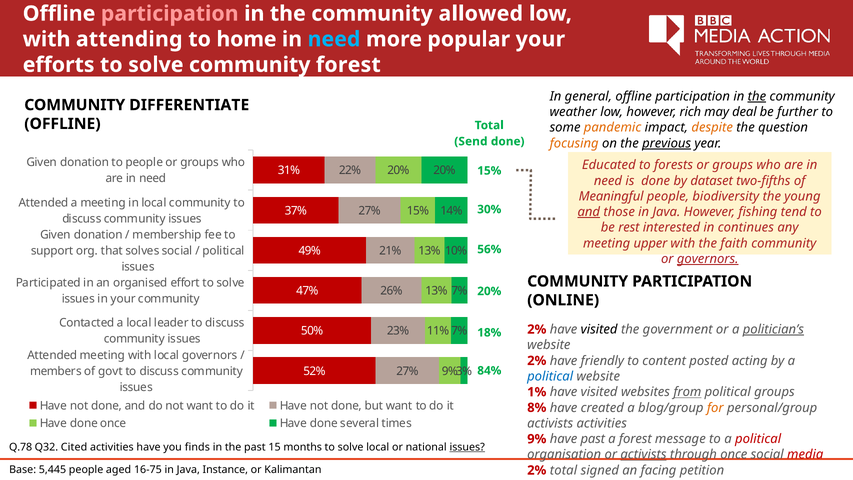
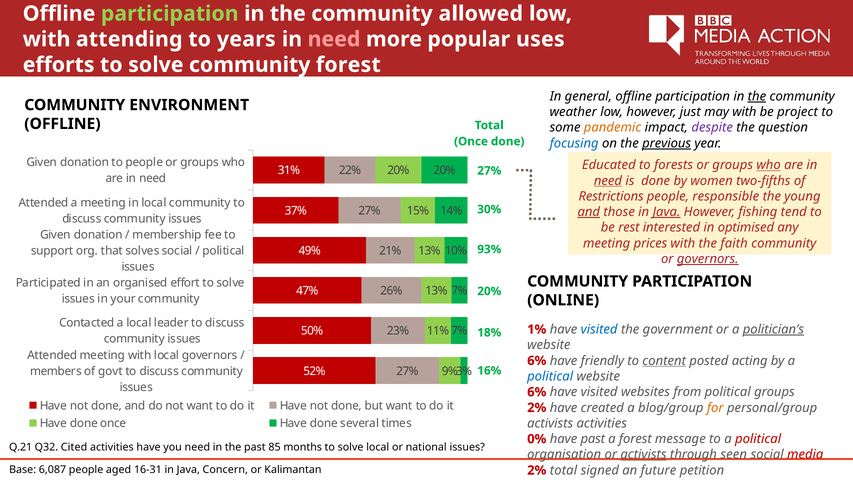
participation at (170, 14) colour: pink -> light green
home: home -> years
need at (334, 39) colour: light blue -> pink
popular your: your -> uses
DIFFERENTIATE: DIFFERENTIATE -> ENVIRONMENT
rich: rich -> just
may deal: deal -> with
further: further -> project
despite colour: orange -> purple
Send at (471, 141): Send -> Once
focusing colour: orange -> blue
who at (769, 165) underline: none -> present
15% at (489, 171): 15% -> 27%
need at (608, 181) underline: none -> present
dataset: dataset -> women
Meaningful: Meaningful -> Restrictions
biodiversity: biodiversity -> responsible
Java at (666, 212) underline: none -> present
continues: continues -> optimised
upper: upper -> prices
56%: 56% -> 93%
2% at (537, 329): 2% -> 1%
visited at (599, 329) colour: black -> blue
2% at (537, 361): 2% -> 6%
content underline: none -> present
84%: 84% -> 16%
1% at (537, 392): 1% -> 6%
from underline: present -> none
8% at (537, 408): 8% -> 2%
9% at (537, 439): 9% -> 0%
Q.78: Q.78 -> Q.21
you finds: finds -> need
15: 15 -> 85
issues at (467, 447) underline: present -> none
through once: once -> seen
5,445: 5,445 -> 6,087
16-75: 16-75 -> 16-31
Instance: Instance -> Concern
facing: facing -> future
